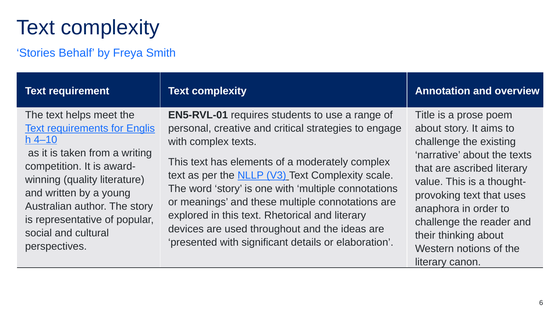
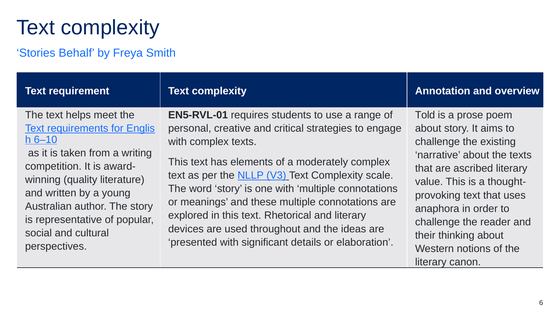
Title: Title -> Told
4–10: 4–10 -> 6–10
